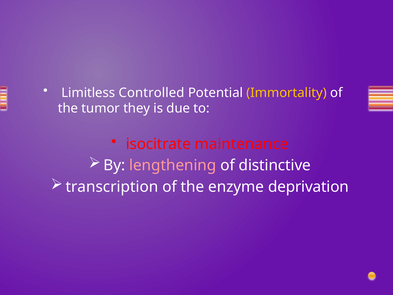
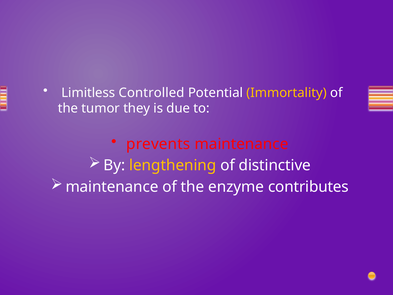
isocitrate: isocitrate -> prevents
lengthening colour: pink -> yellow
transcription at (112, 187): transcription -> maintenance
deprivation: deprivation -> contributes
